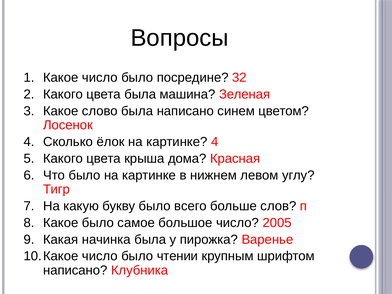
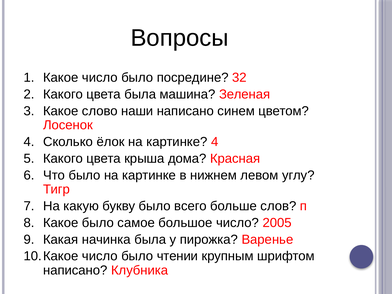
слово была: была -> наши
